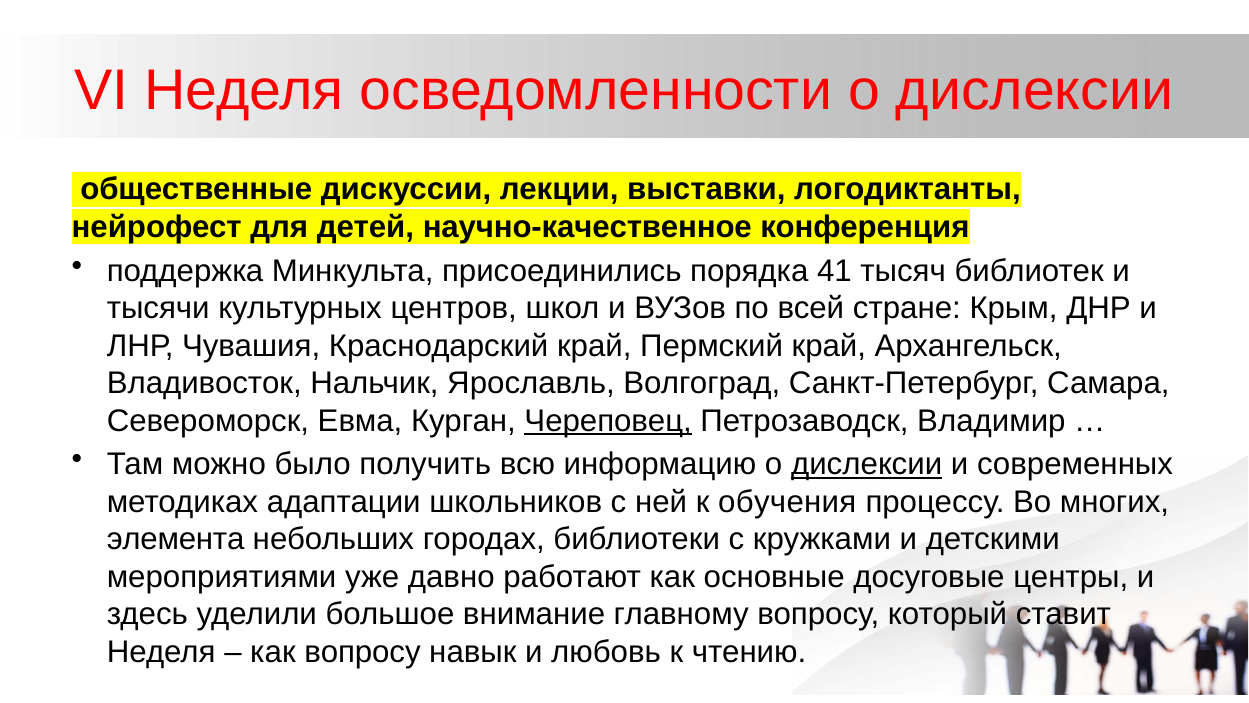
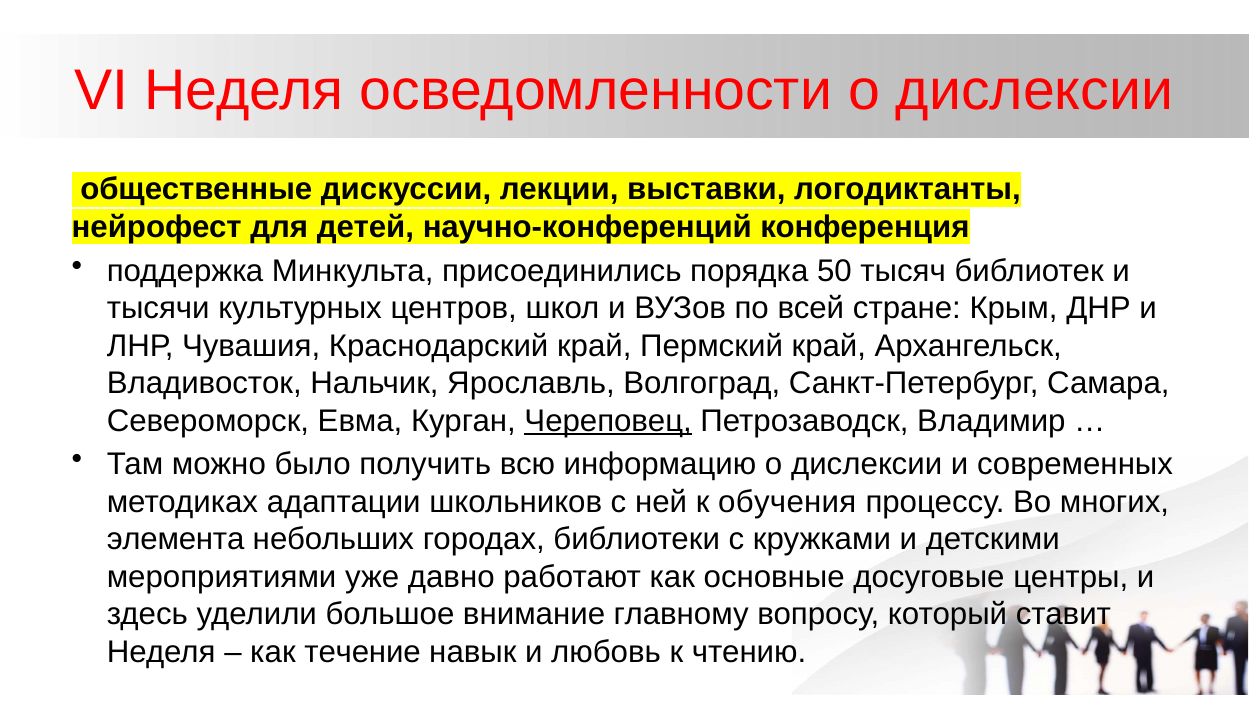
научно-качественное: научно-качественное -> научно-конференций
41: 41 -> 50
дислексии at (867, 464) underline: present -> none
как вопросу: вопросу -> течение
